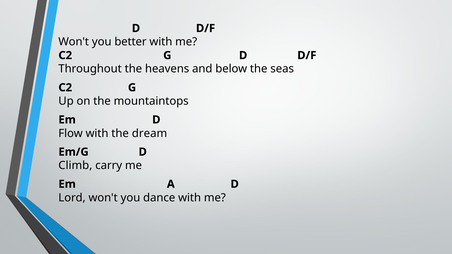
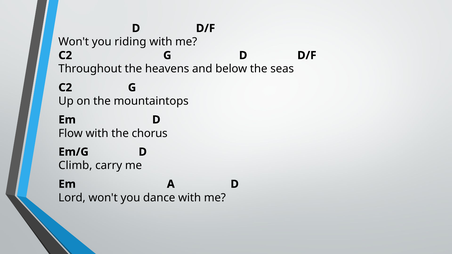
better: better -> riding
dream: dream -> chorus
